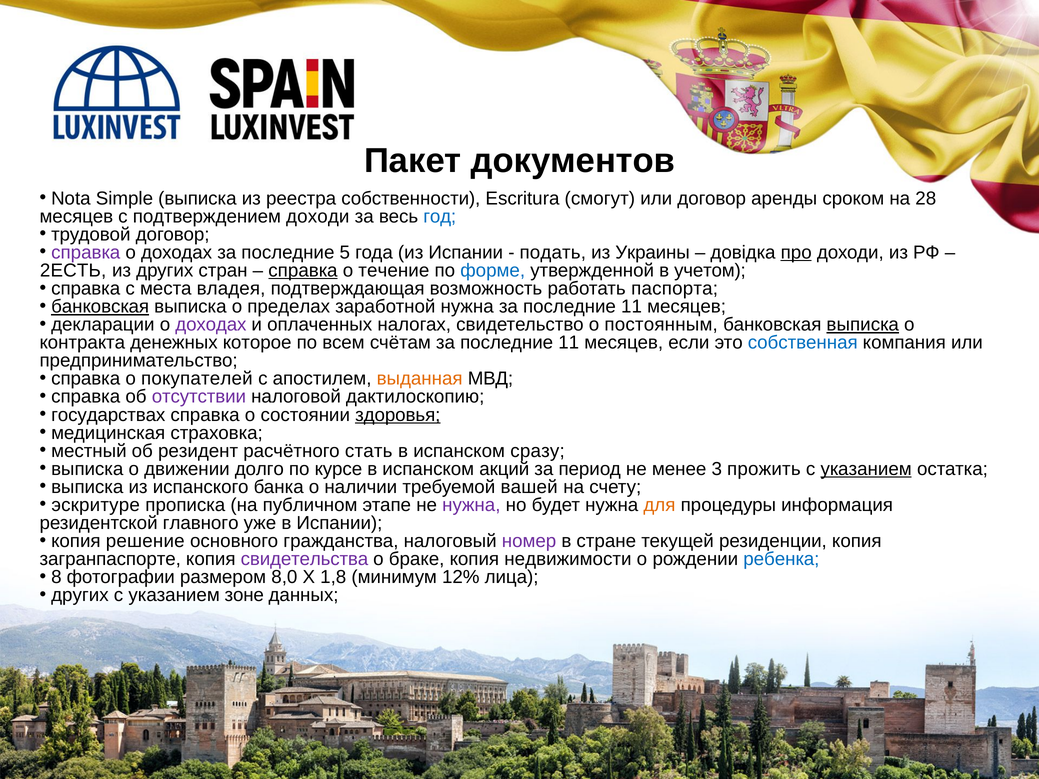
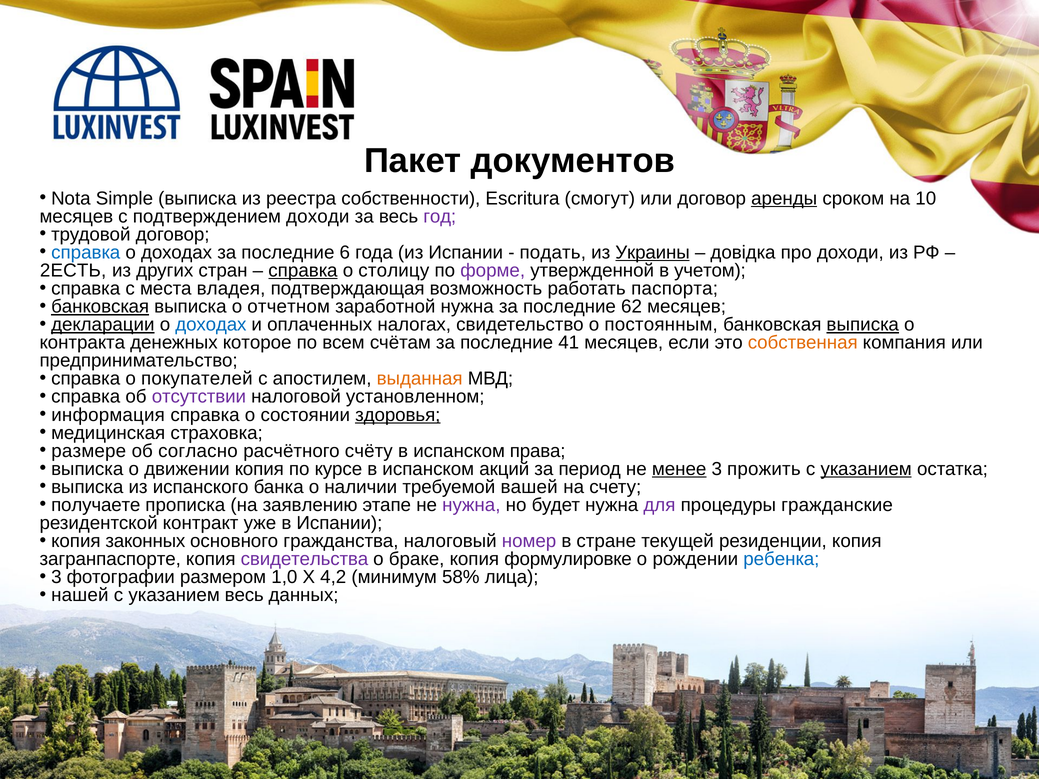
аренды underline: none -> present
28: 28 -> 10
год colour: blue -> purple
справка at (86, 253) colour: purple -> blue
5: 5 -> 6
Украины underline: none -> present
про underline: present -> none
течение: течение -> столицу
форме colour: blue -> purple
пределах: пределах -> отчетном
11 at (632, 307): 11 -> 62
декларации underline: none -> present
доходах at (211, 325) colour: purple -> blue
счётам за последние 11: 11 -> 41
собственная colour: blue -> orange
дактилоскопию: дактилоскопию -> установленном
государствах: государствах -> информация
местный: местный -> размере
резидент: резидент -> согласно
стать: стать -> счёту
сразу: сразу -> права
движении долго: долго -> копия
менее underline: none -> present
эскритуре: эскритуре -> получаете
публичном: публичном -> заявлению
для colour: orange -> purple
информация: информация -> гражданские
главного: главного -> контракт
решение: решение -> законных
недвижимости: недвижимости -> формулировке
8 at (56, 577): 8 -> 3
8,0: 8,0 -> 1,0
1,8: 1,8 -> 4,2
12%: 12% -> 58%
других at (80, 595): других -> нашей
указанием зоне: зоне -> весь
